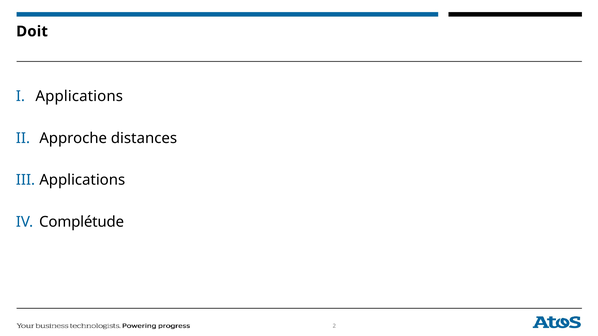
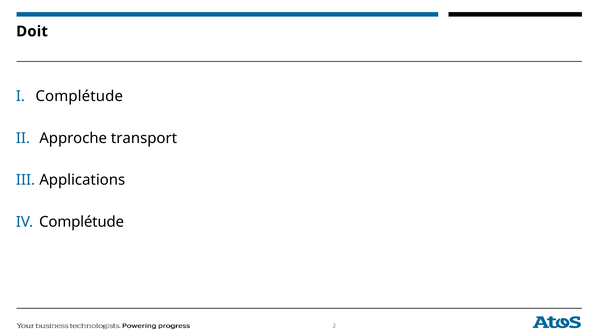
Applications at (79, 96): Applications -> Complétude
distances: distances -> transport
